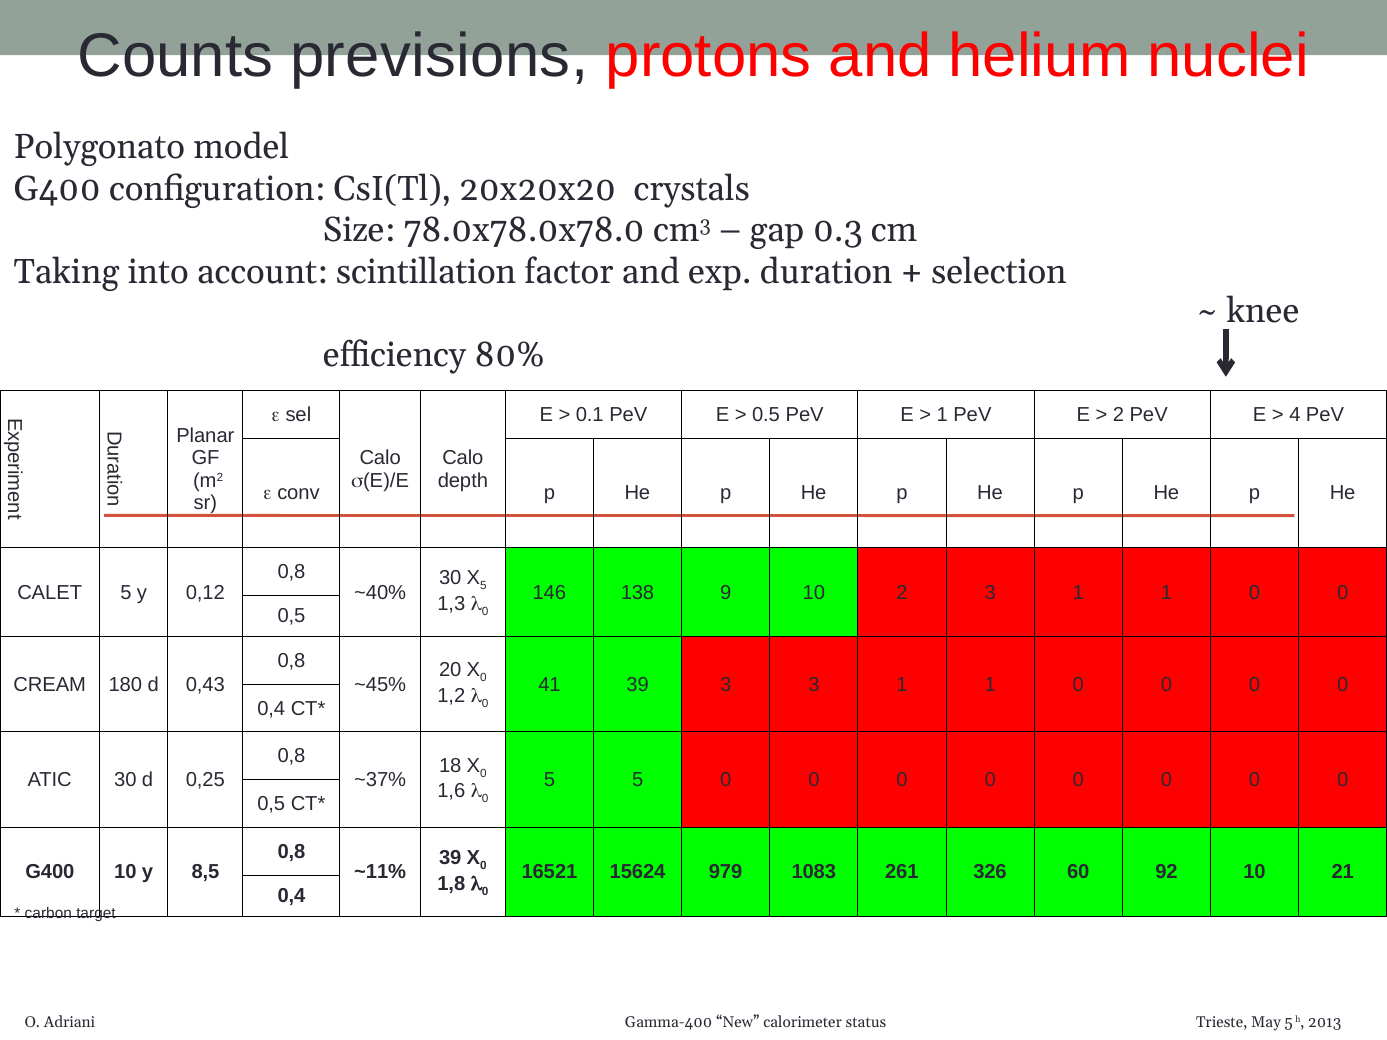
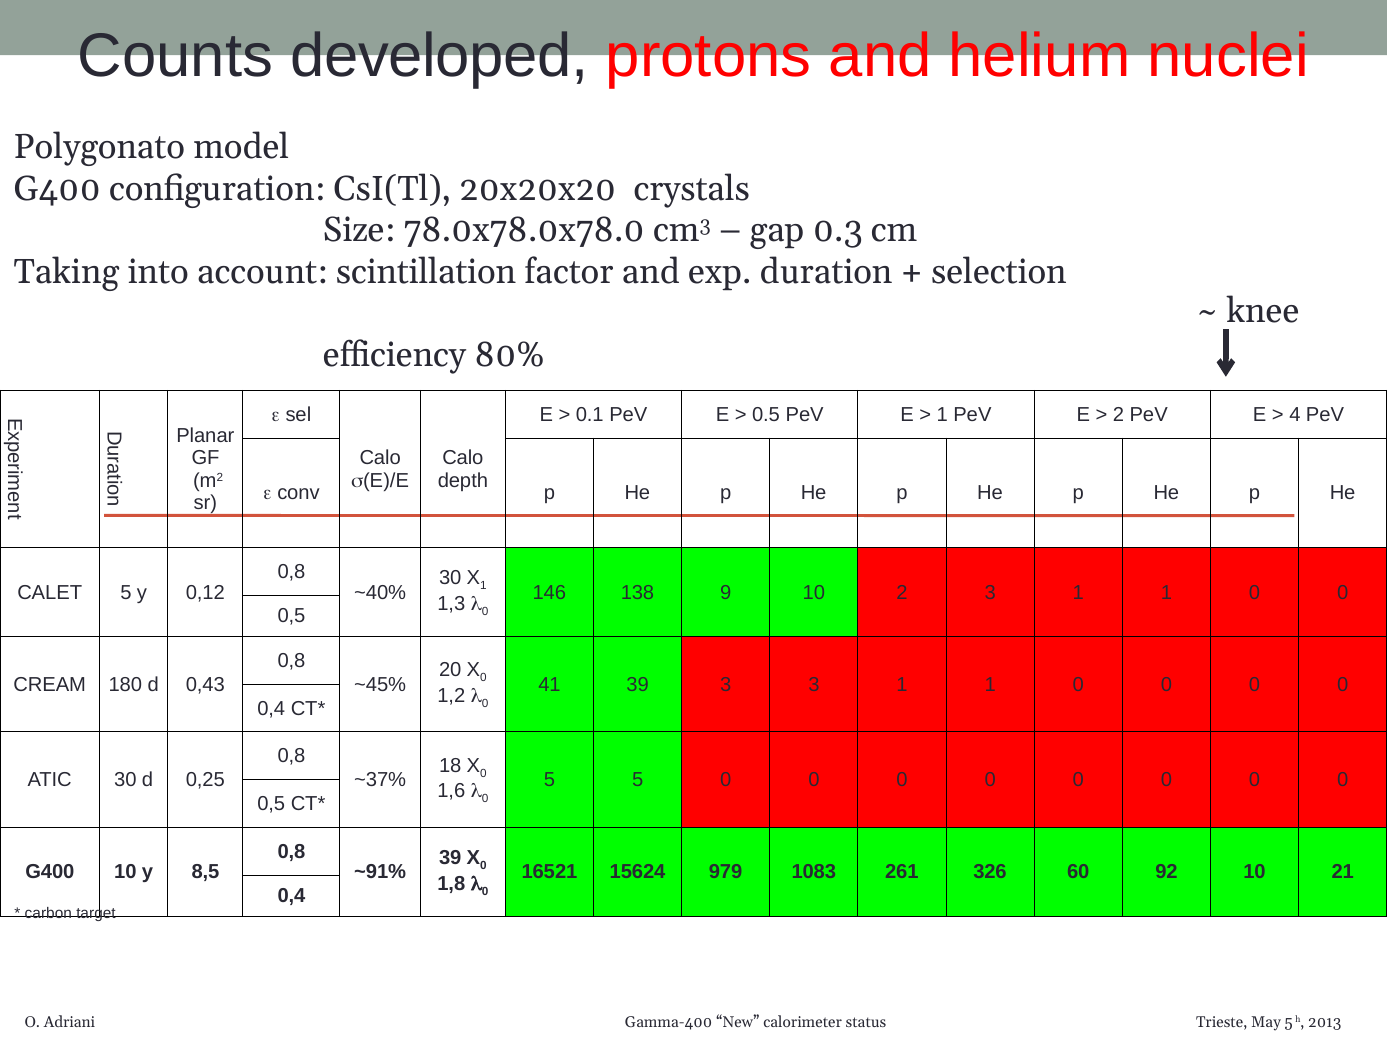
previsions: previsions -> developed
5 at (483, 586): 5 -> 1
~11%: ~11% -> ~91%
